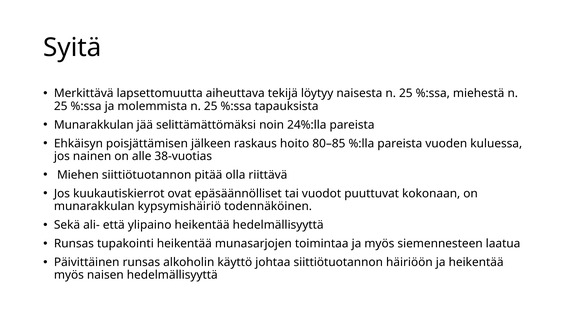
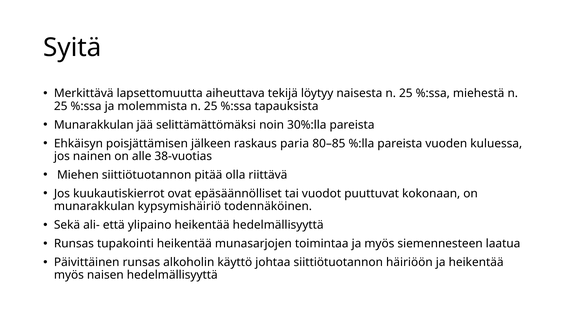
24%:lla: 24%:lla -> 30%:lla
hoito: hoito -> paria
